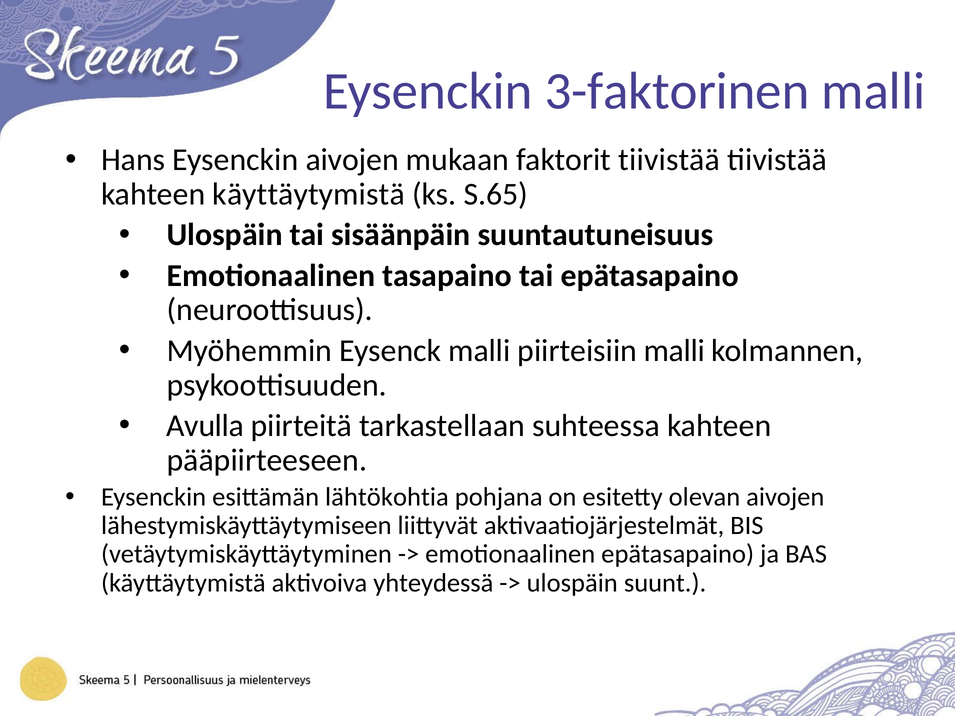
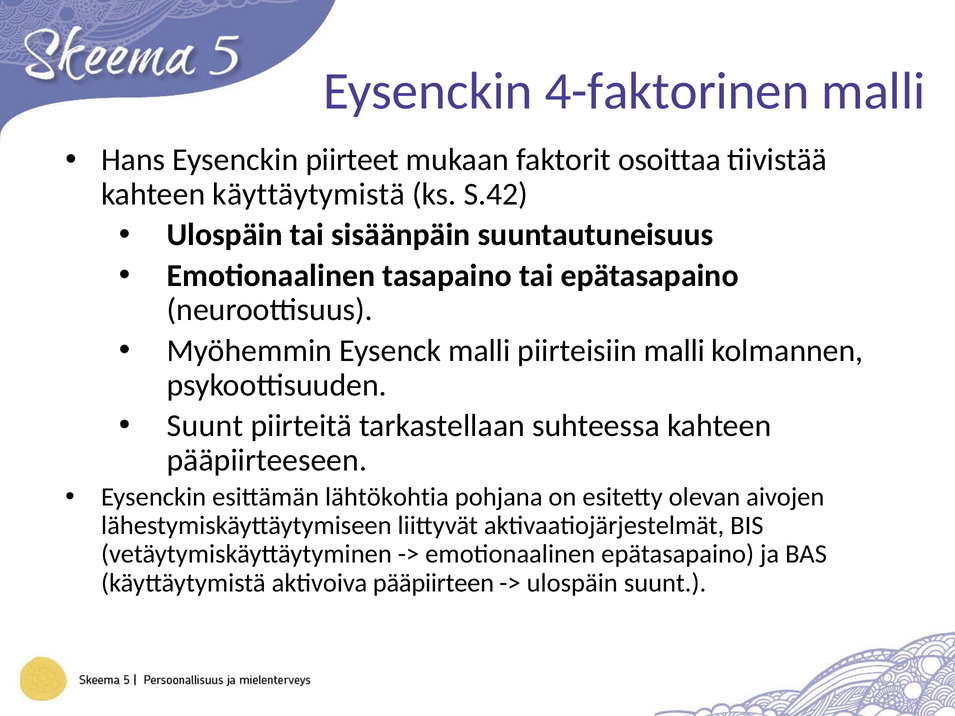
3-faktorinen: 3-faktorinen -> 4-faktorinen
Eysenckin aivojen: aivojen -> piirteet
faktorit tiivistää: tiivistää -> osoittaa
S.65: S.65 -> S.42
Avulla at (205, 426): Avulla -> Suunt
yhteydessä: yhteydessä -> pääpiirteen
